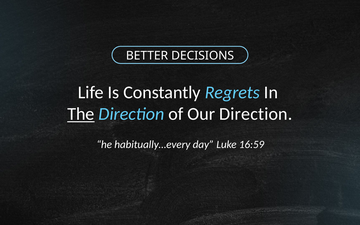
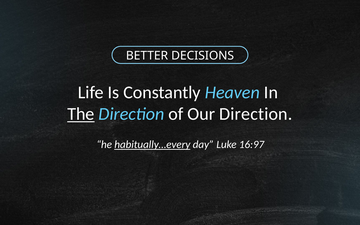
Regrets: Regrets -> Heaven
habitually…every underline: none -> present
16:59: 16:59 -> 16:97
